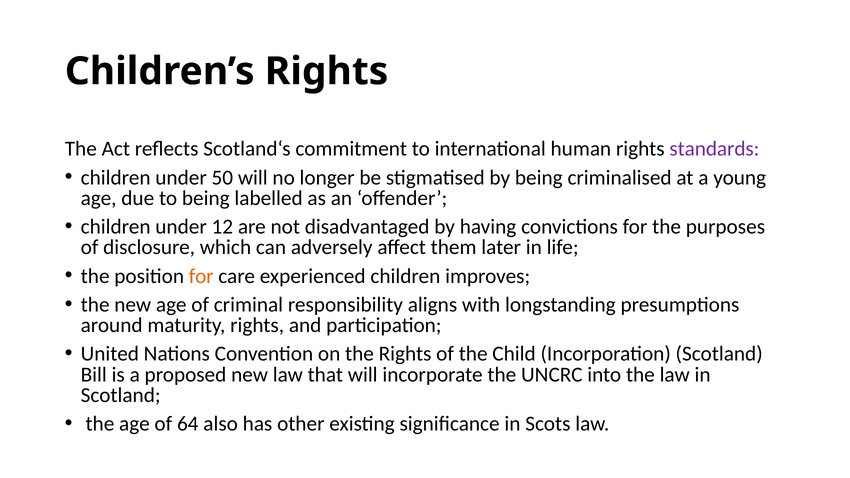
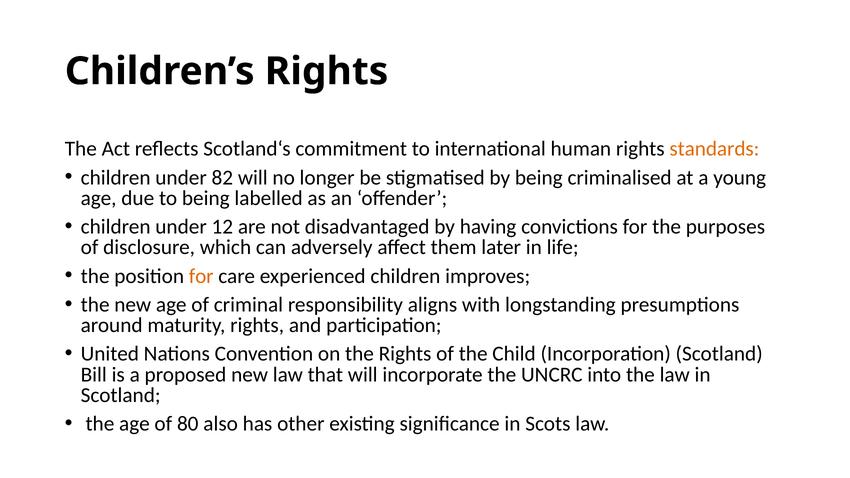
standards colour: purple -> orange
50: 50 -> 82
64: 64 -> 80
